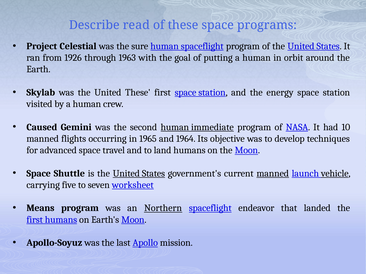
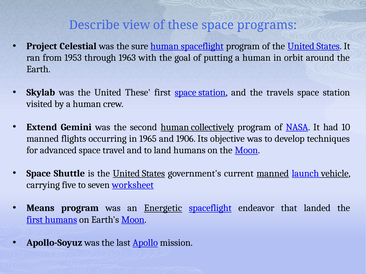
read: read -> view
1926: 1926 -> 1953
energy: energy -> travels
Caused: Caused -> Extend
immediate: immediate -> collectively
1964: 1964 -> 1906
Northern: Northern -> Energetic
